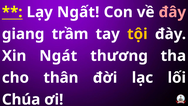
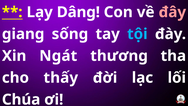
Ngất: Ngất -> Dâng
trầm: trầm -> sống
tội colour: yellow -> light blue
thân: thân -> thấy
